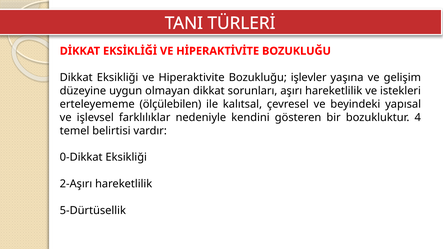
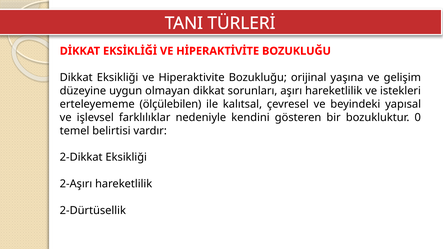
işlevler: işlevler -> orijinal
4: 4 -> 0
0-Dikkat: 0-Dikkat -> 2-Dikkat
5-Dürtüsellik: 5-Dürtüsellik -> 2-Dürtüsellik
